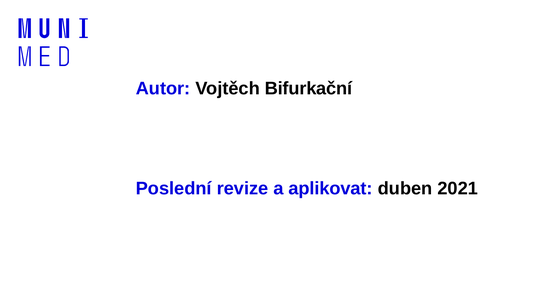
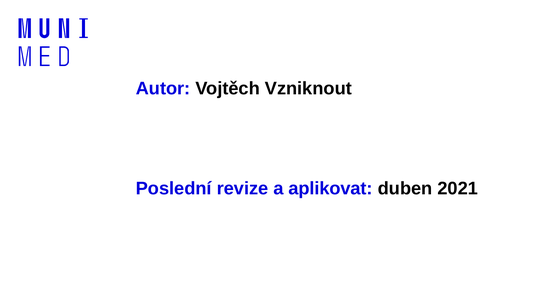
Bifurkační: Bifurkační -> Vzniknout
